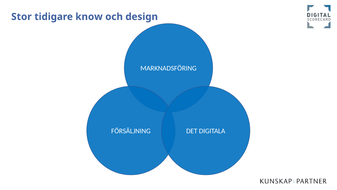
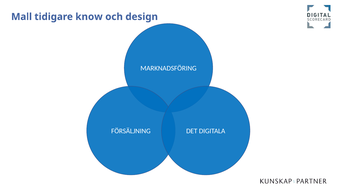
Stor: Stor -> Mall
